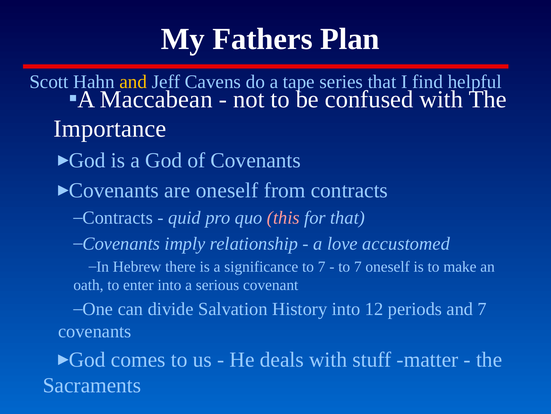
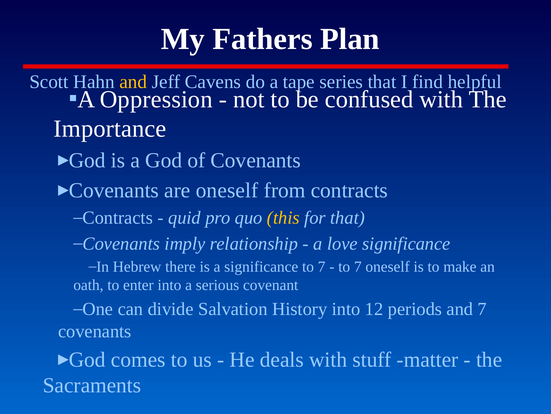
Maccabean: Maccabean -> Oppression
this colour: pink -> yellow
love accustomed: accustomed -> significance
